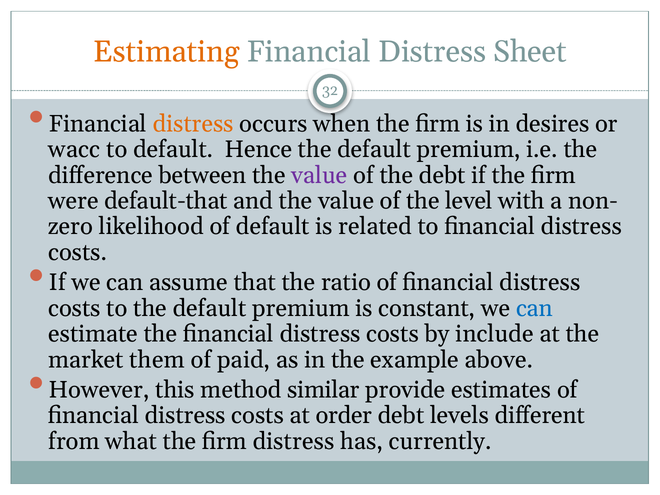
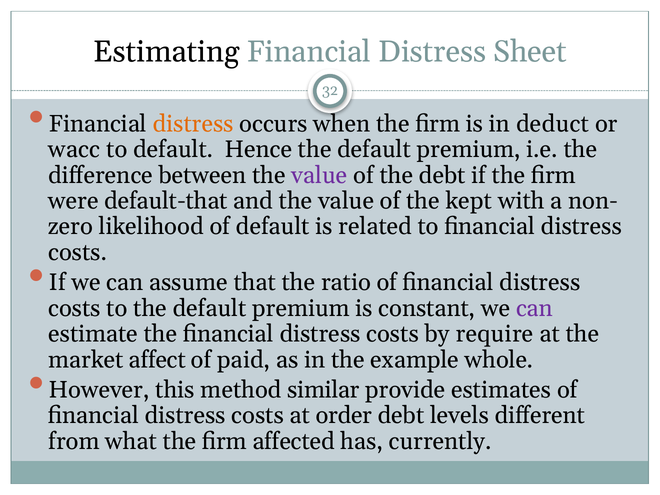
Estimating colour: orange -> black
desires: desires -> deduct
level: level -> kept
can at (534, 308) colour: blue -> purple
include: include -> require
them: them -> affect
above: above -> whole
firm distress: distress -> affected
